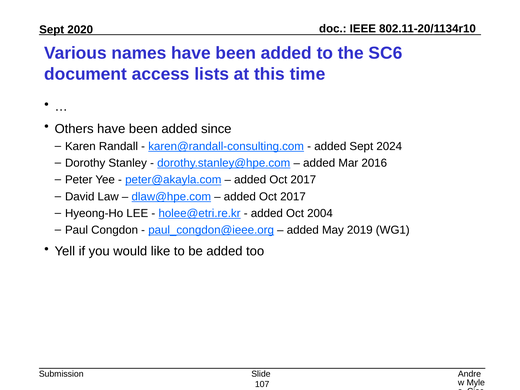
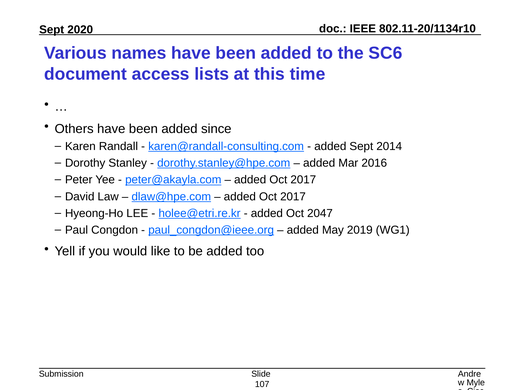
2024: 2024 -> 2014
2004: 2004 -> 2047
